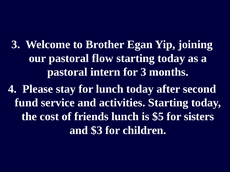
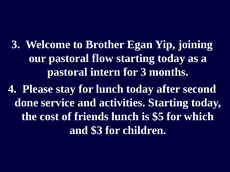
fund: fund -> done
sisters: sisters -> which
